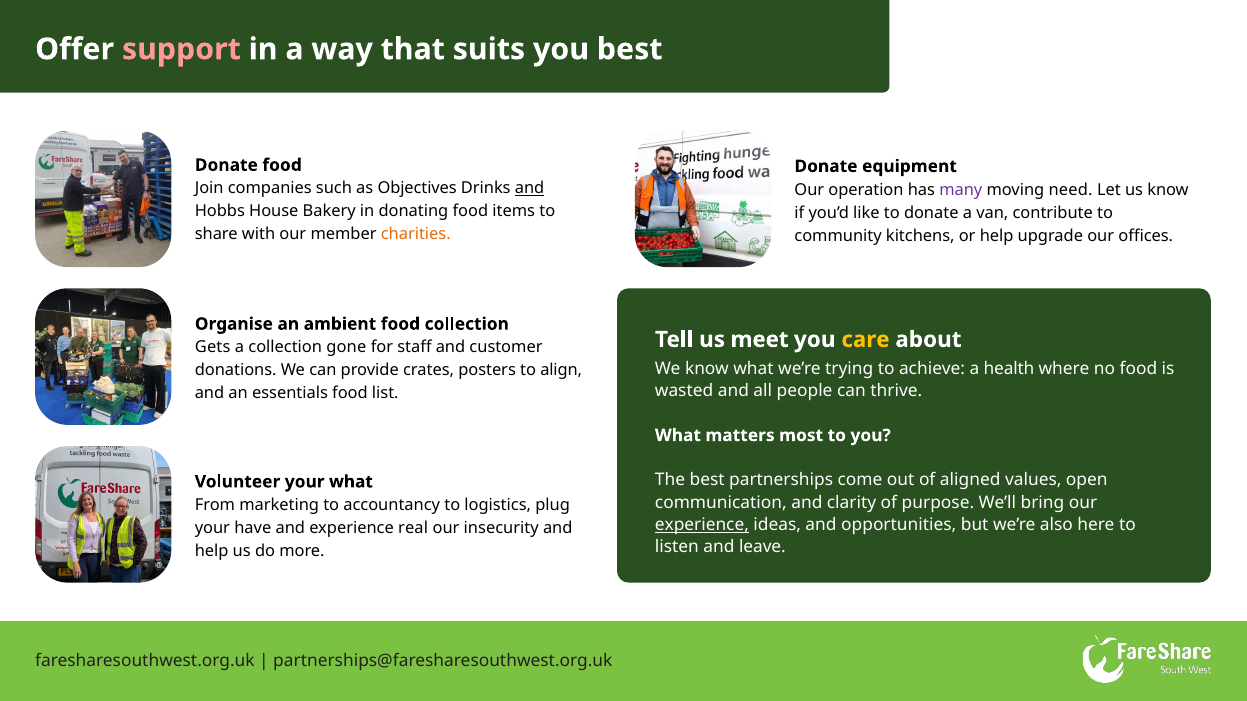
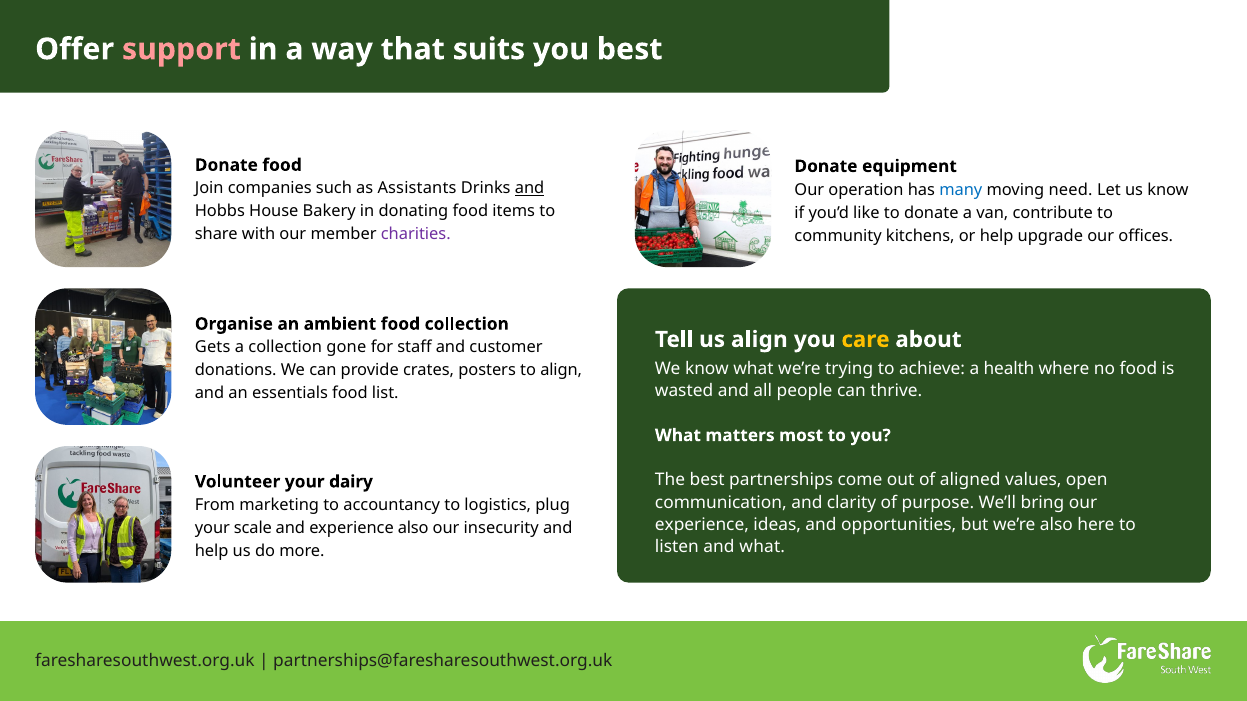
Objectives: Objectives -> Assistants
many colour: purple -> blue
charities colour: orange -> purple
us meet: meet -> align
your what: what -> dairy
experience at (702, 525) underline: present -> none
have: have -> scale
experience real: real -> also
and leave: leave -> what
